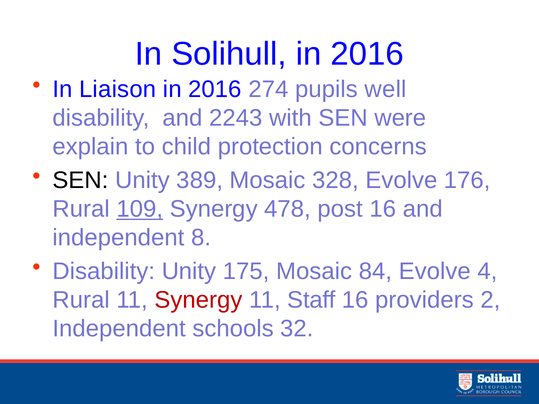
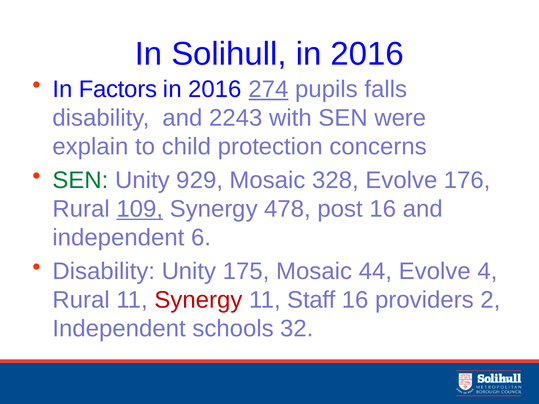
Liaison: Liaison -> Factors
274 underline: none -> present
well: well -> falls
SEN at (80, 180) colour: black -> green
389: 389 -> 929
8: 8 -> 6
84: 84 -> 44
